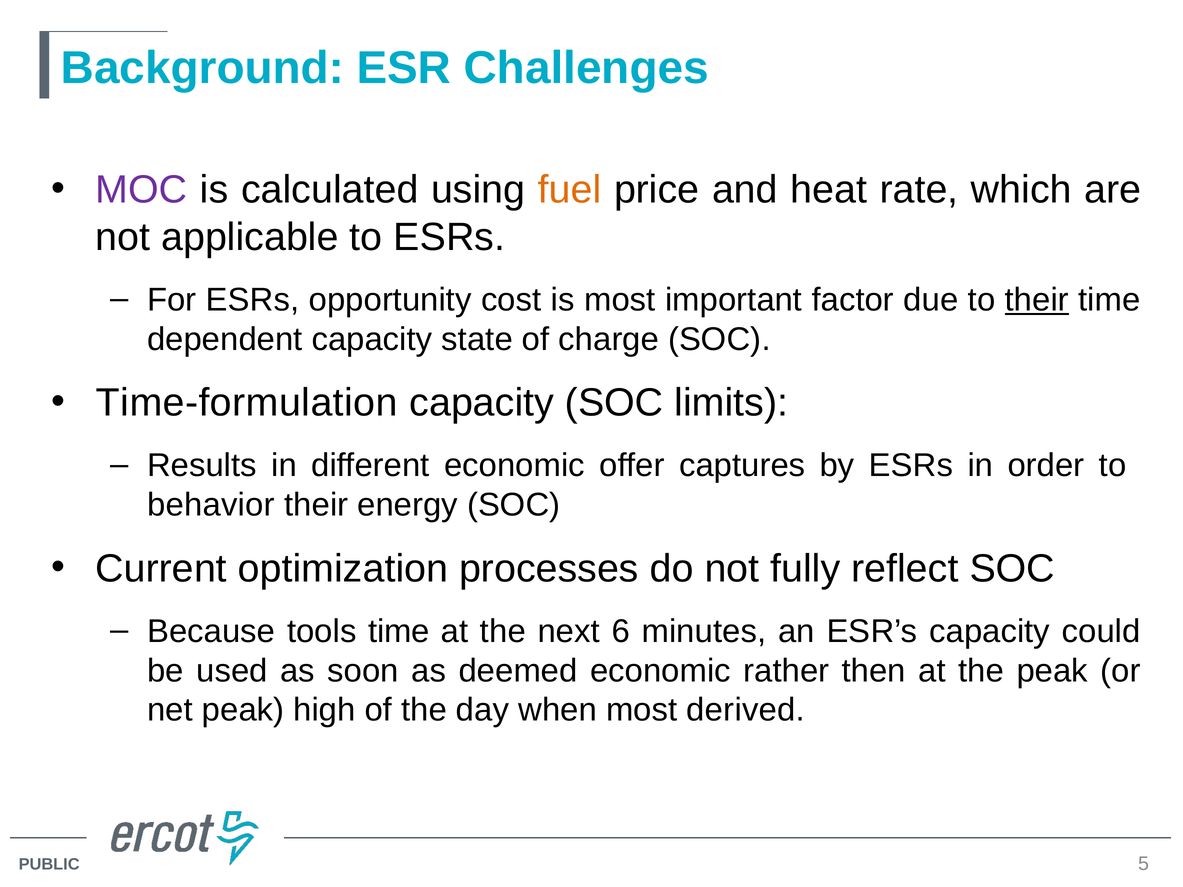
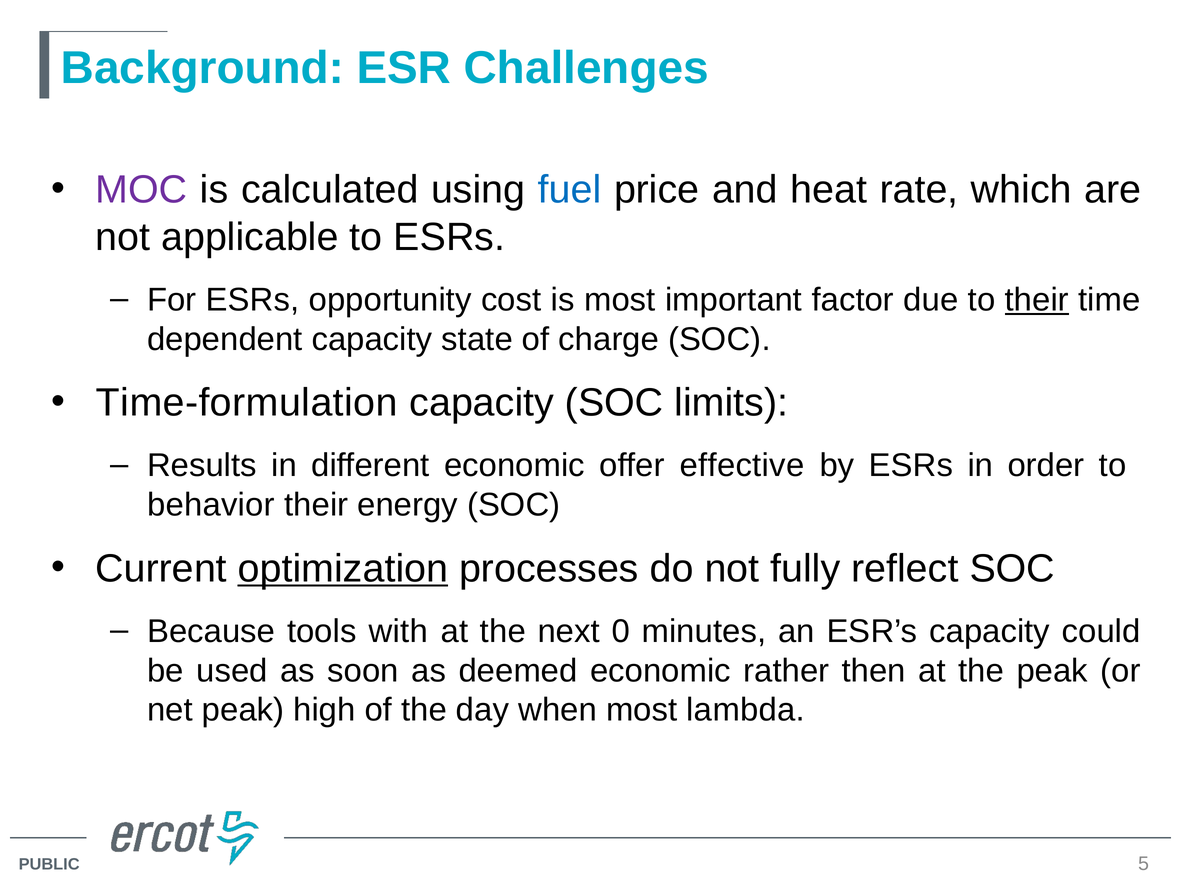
fuel colour: orange -> blue
captures: captures -> effective
optimization underline: none -> present
tools time: time -> with
6: 6 -> 0
derived: derived -> lambda
